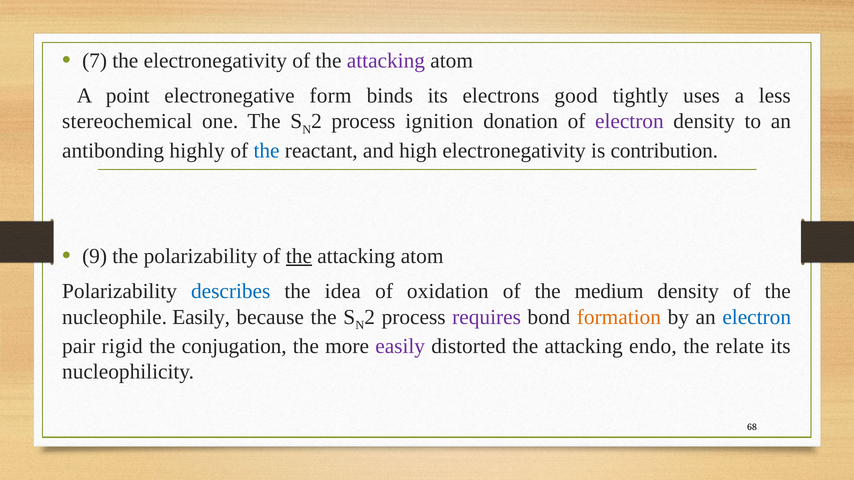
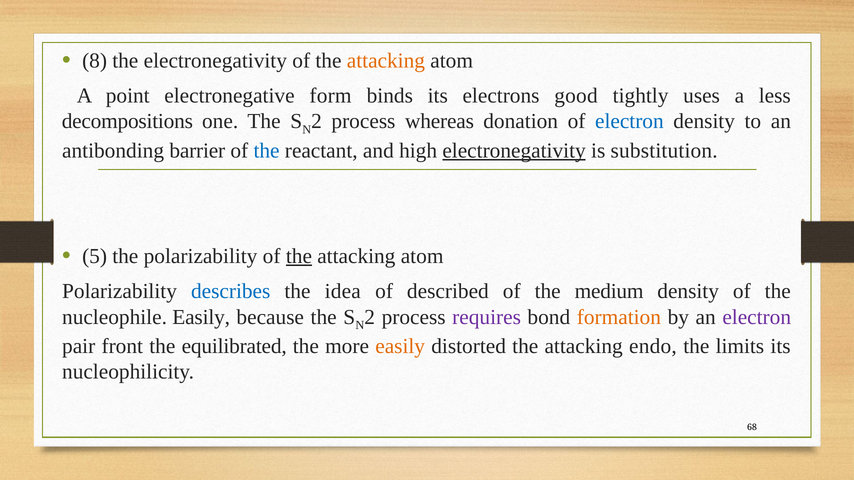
7: 7 -> 8
attacking at (386, 61) colour: purple -> orange
stereochemical: stereochemical -> decompositions
ignition: ignition -> whereas
electron at (629, 122) colour: purple -> blue
highly: highly -> barrier
electronegativity at (514, 151) underline: none -> present
contribution: contribution -> substitution
9: 9 -> 5
oxidation: oxidation -> described
electron at (757, 317) colour: blue -> purple
rigid: rigid -> front
conjugation: conjugation -> equilibrated
easily at (400, 346) colour: purple -> orange
relate: relate -> limits
